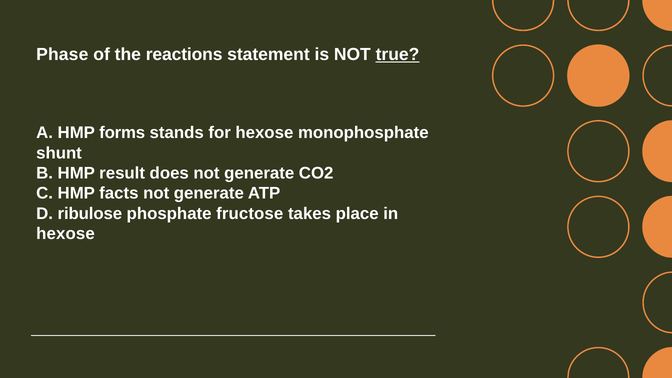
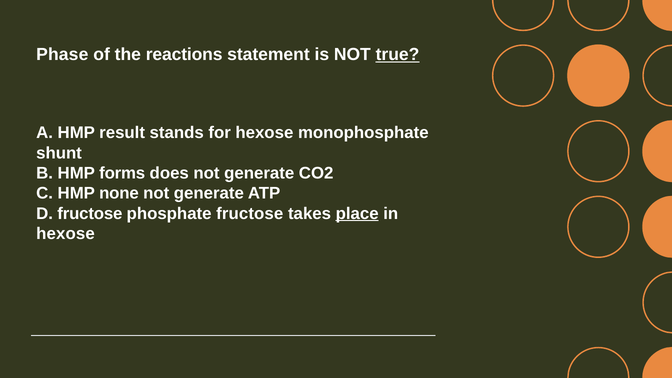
forms: forms -> result
result: result -> forms
facts: facts -> none
D ribulose: ribulose -> fructose
place underline: none -> present
